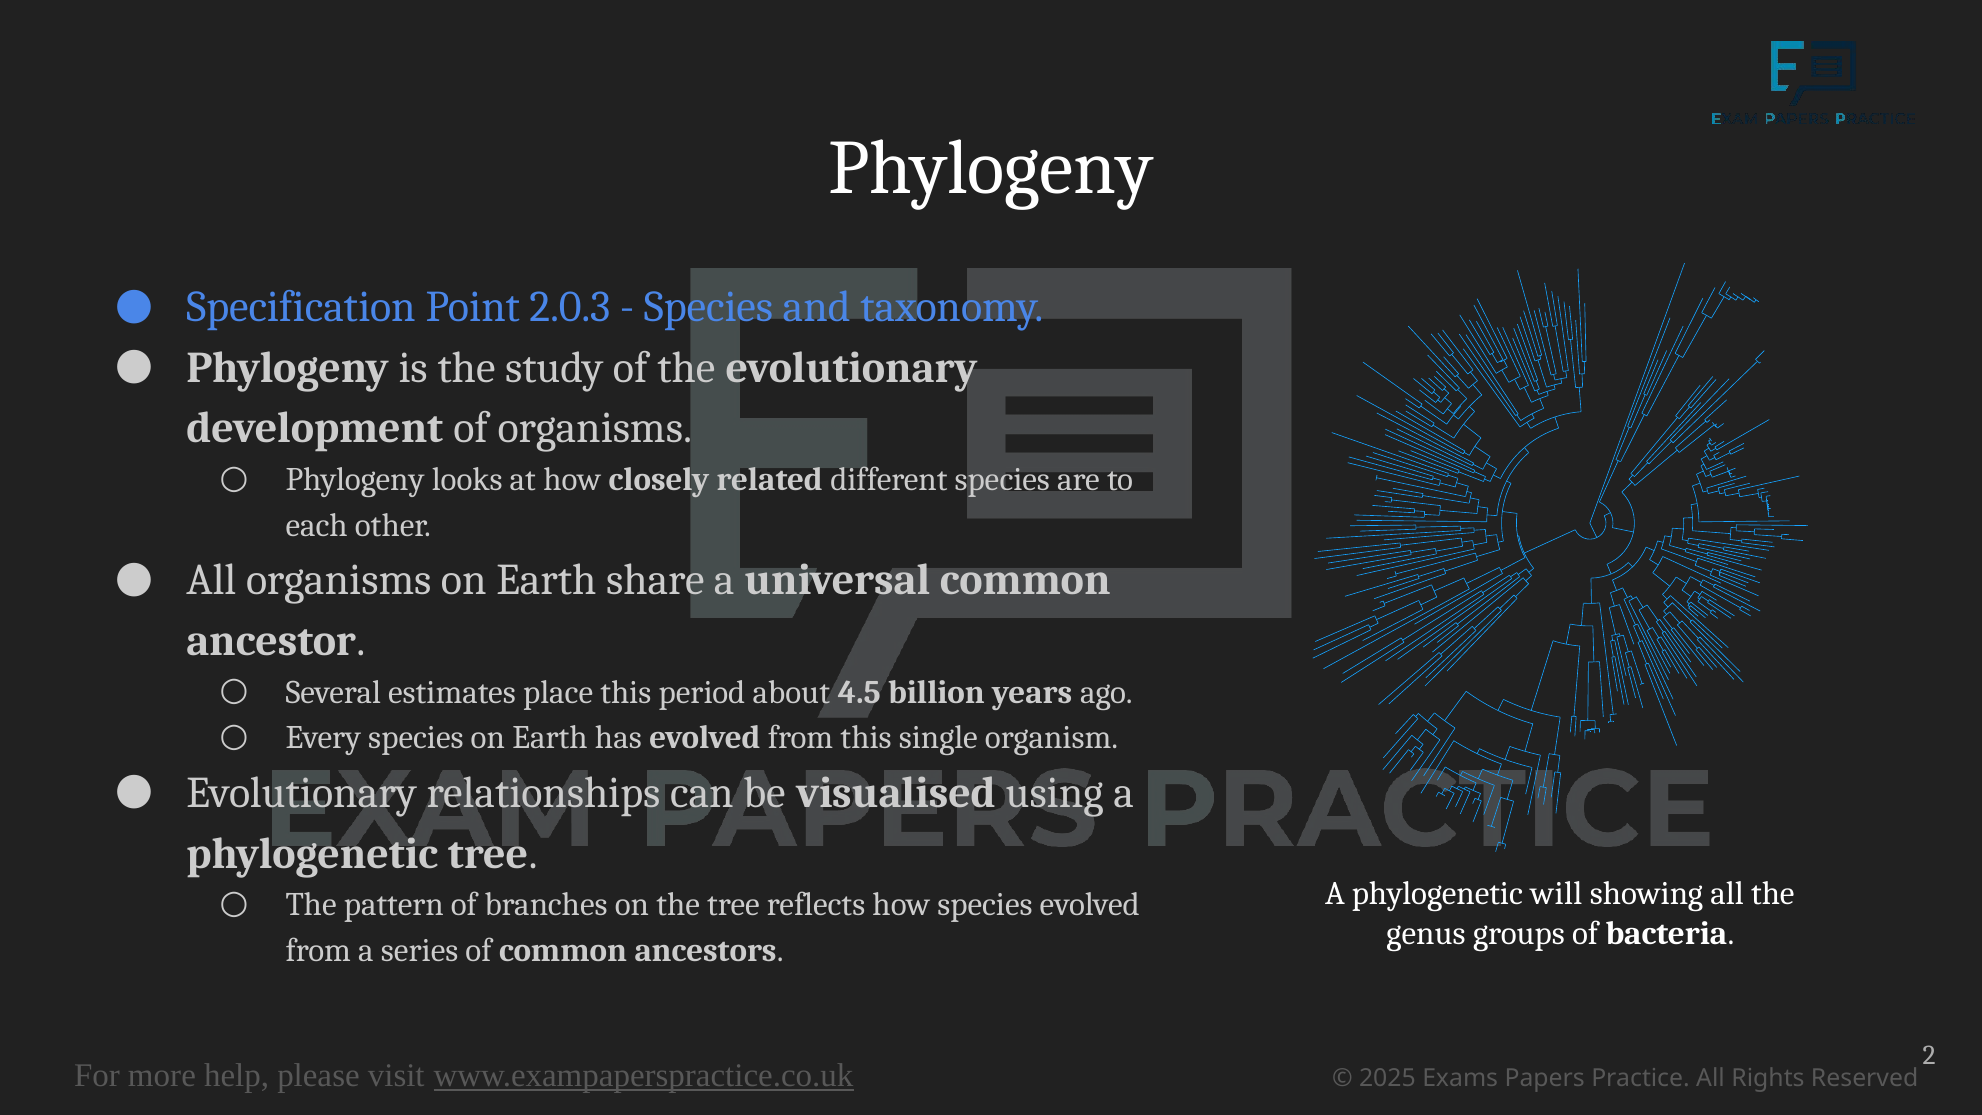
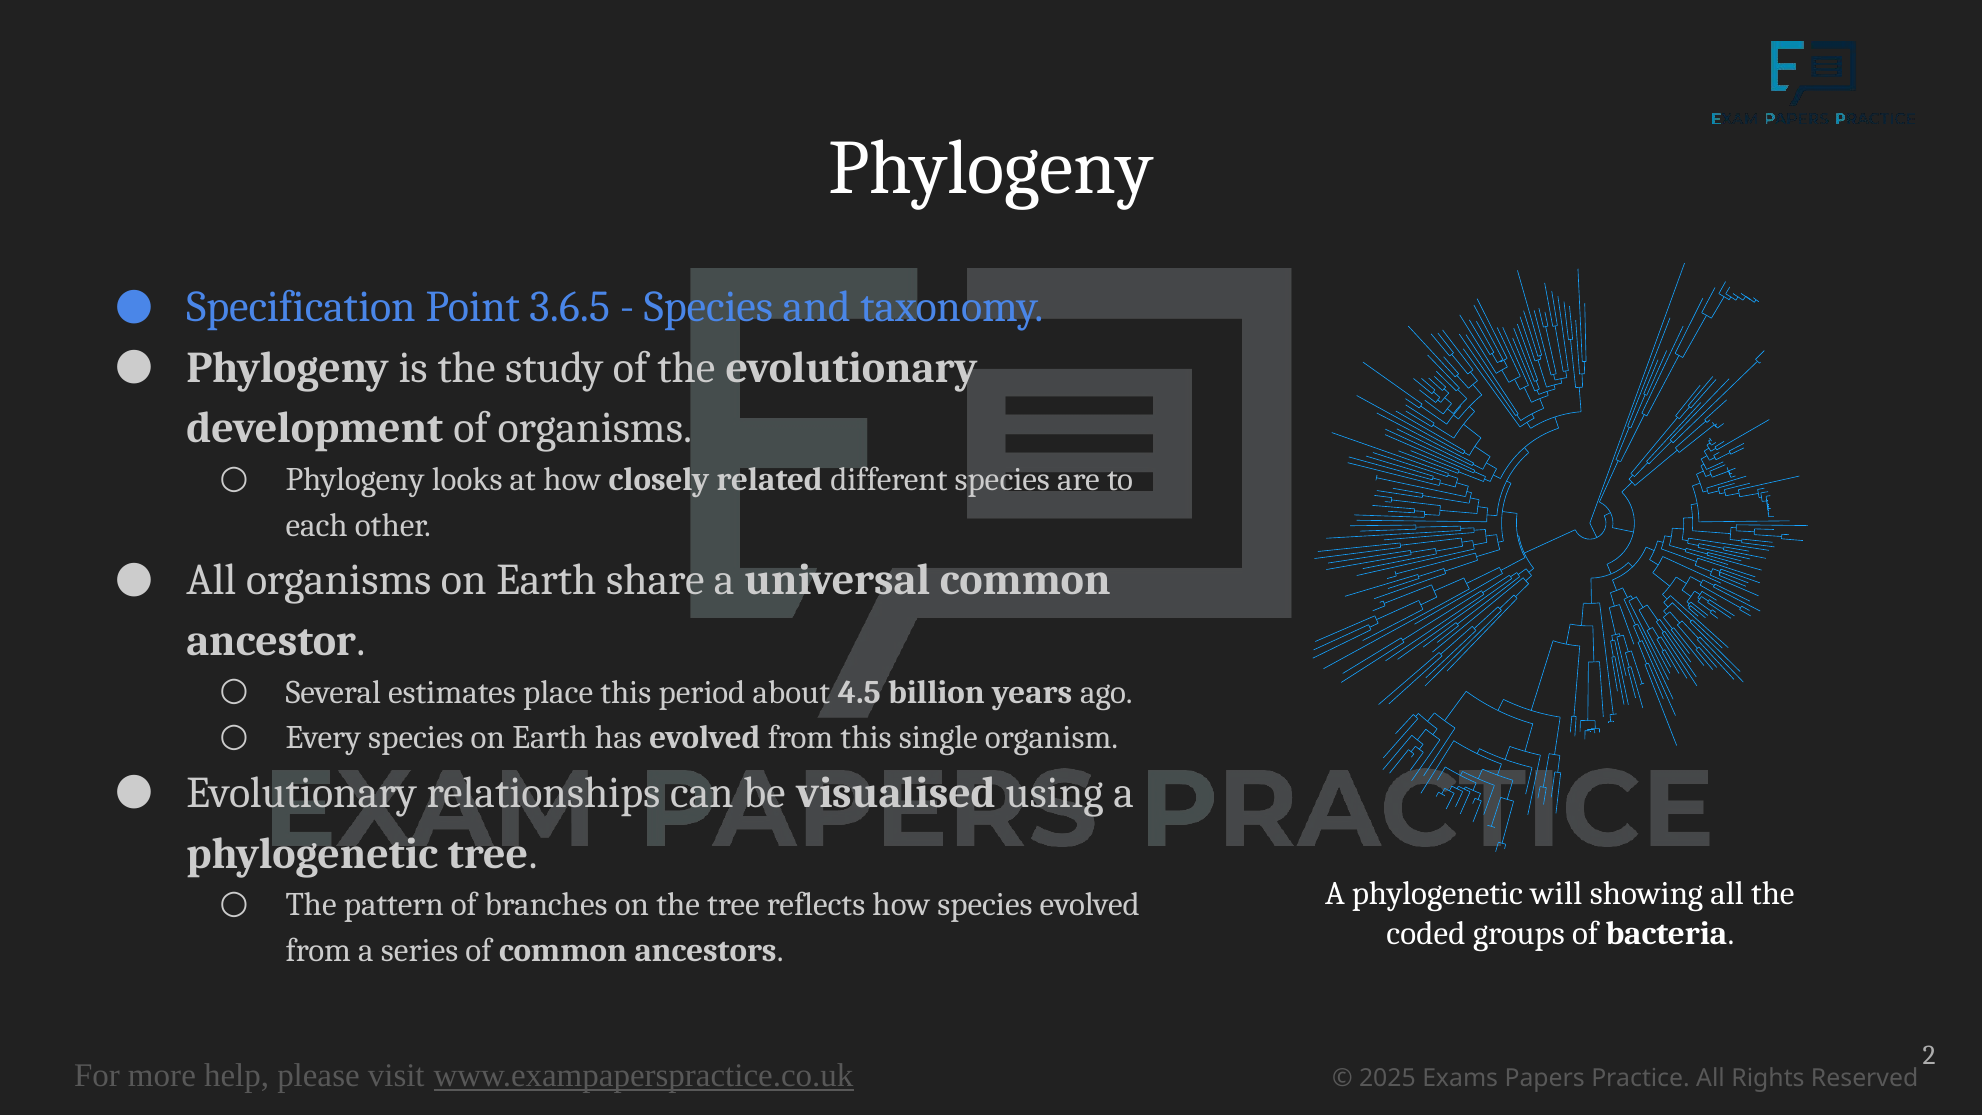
2.0.3: 2.0.3 -> 3.6.5
genus: genus -> coded
